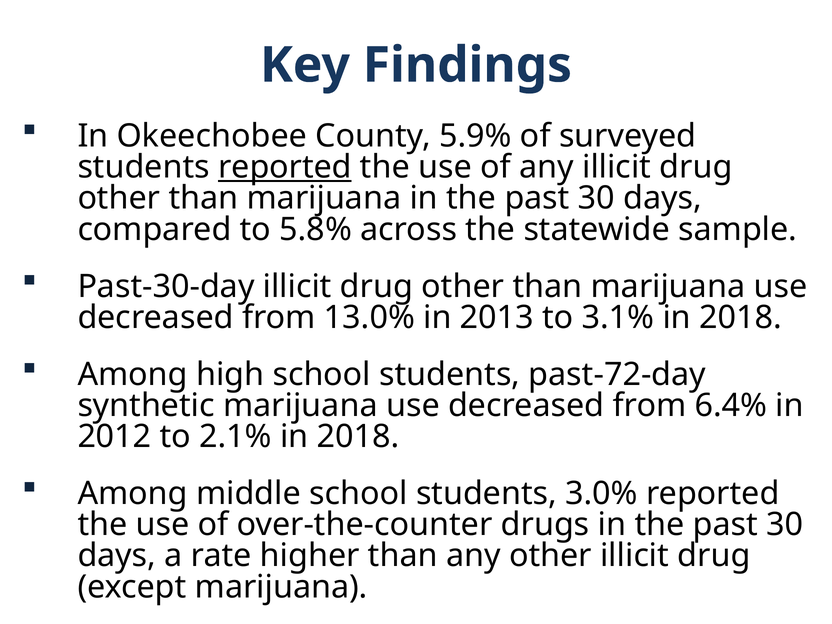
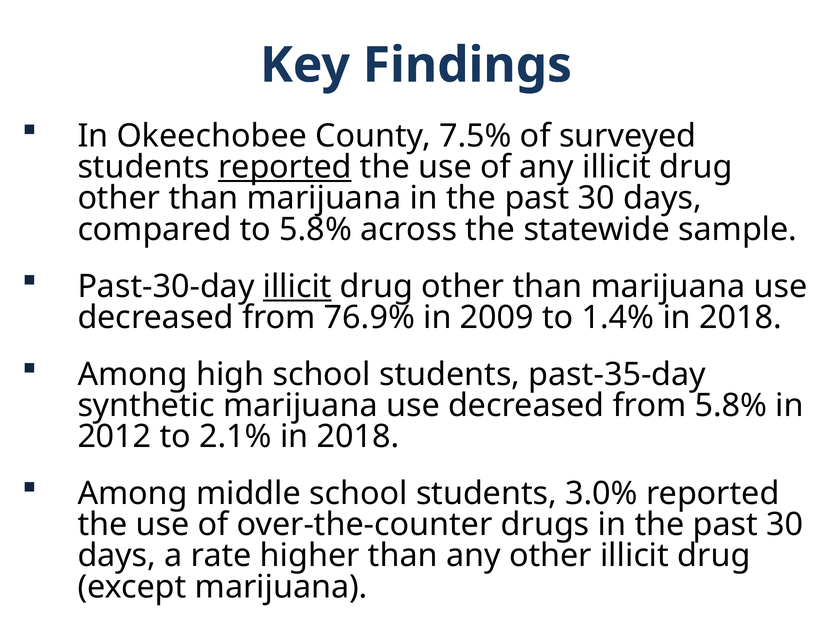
5.9%: 5.9% -> 7.5%
illicit at (297, 286) underline: none -> present
13.0%: 13.0% -> 76.9%
2013: 2013 -> 2009
3.1%: 3.1% -> 1.4%
past-72-day: past-72-day -> past-35-day
from 6.4%: 6.4% -> 5.8%
